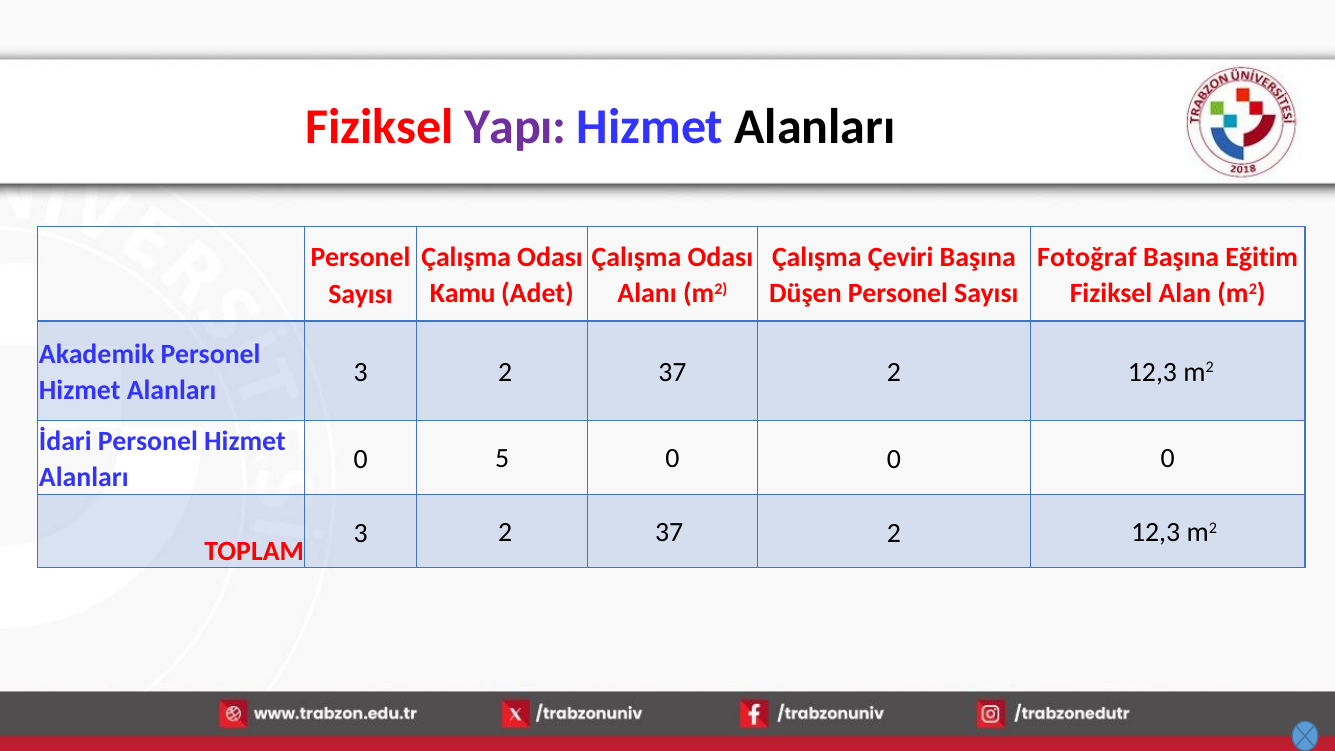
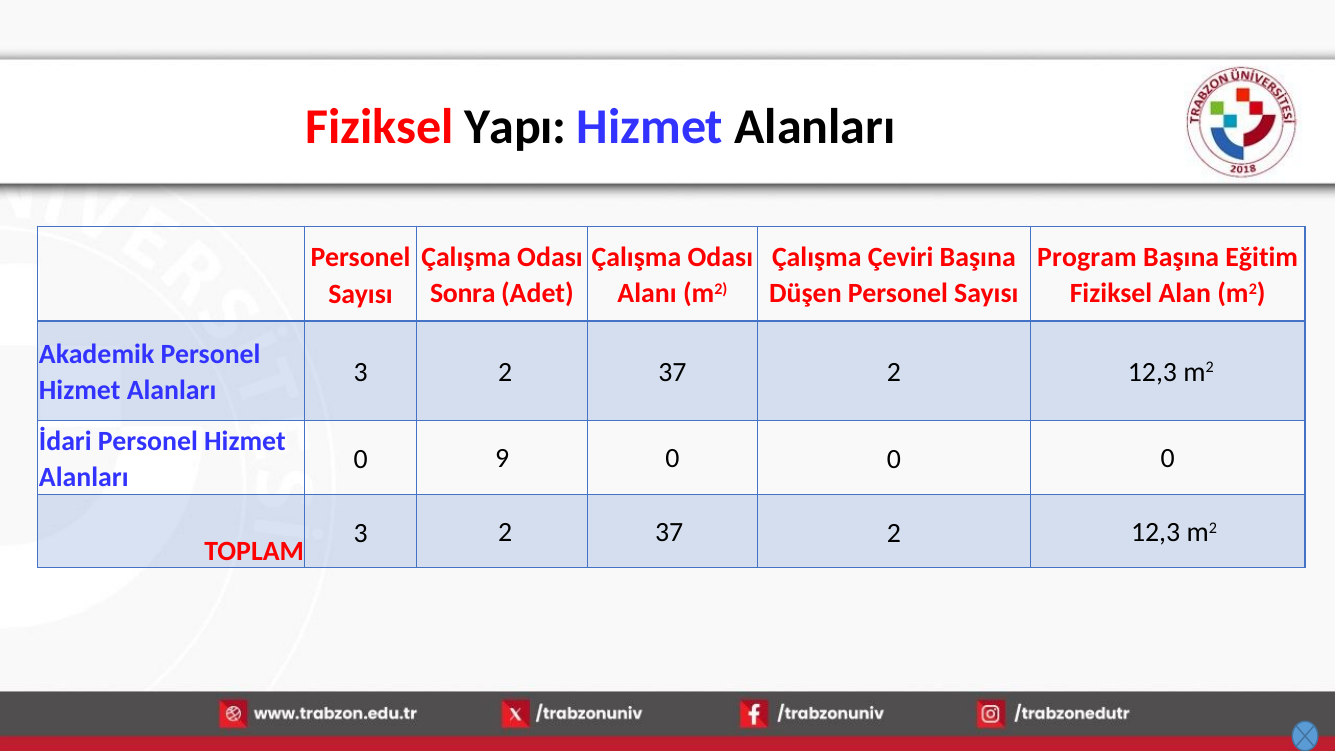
Yapı colour: purple -> black
Fotoğraf: Fotoğraf -> Program
Kamu: Kamu -> Sonra
5: 5 -> 9
